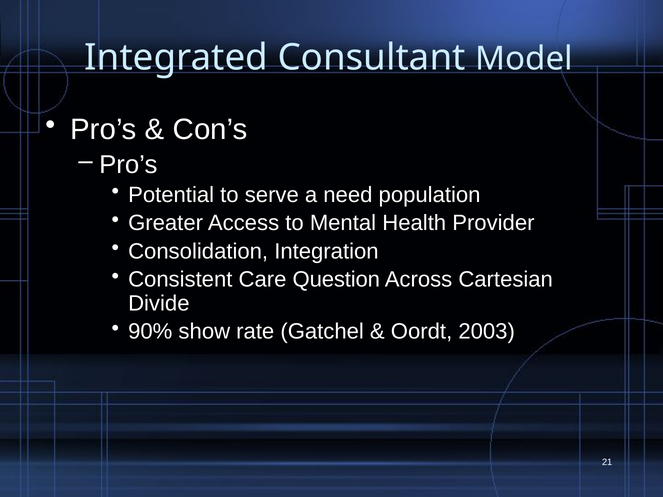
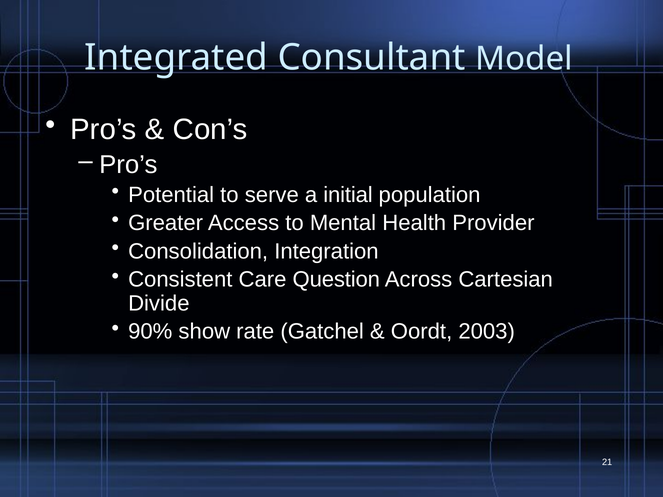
need: need -> initial
